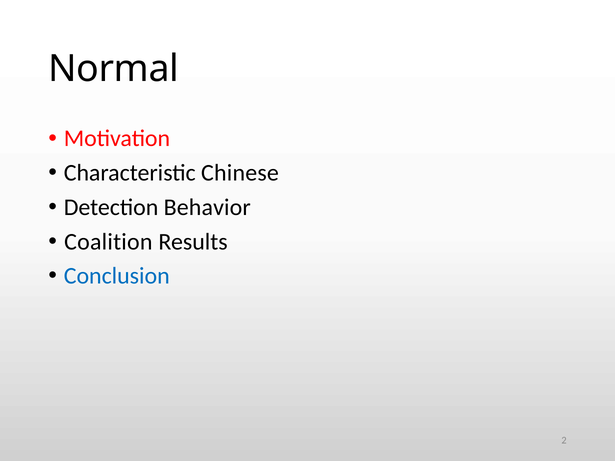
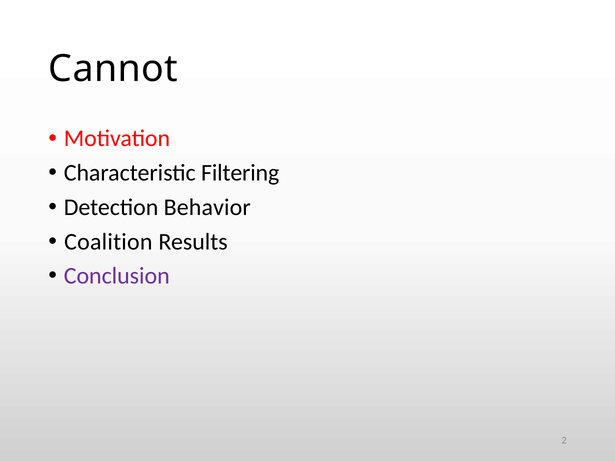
Normal: Normal -> Cannot
Chinese: Chinese -> Filtering
Conclusion colour: blue -> purple
